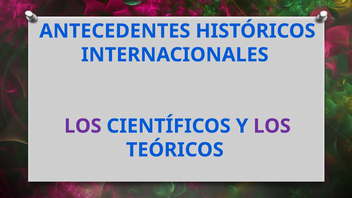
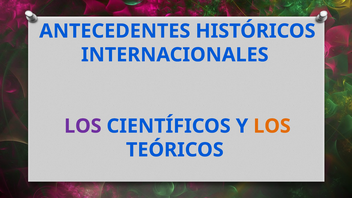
LOS at (272, 126) colour: purple -> orange
